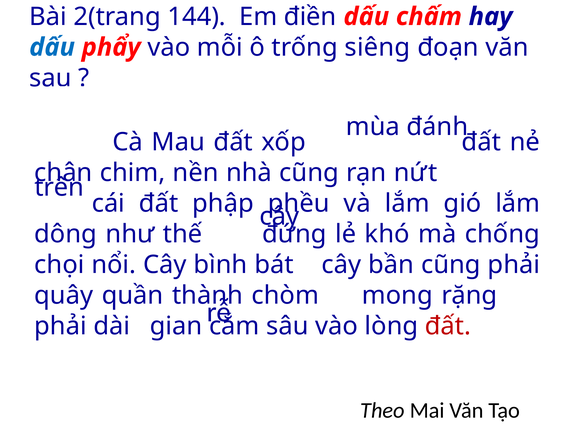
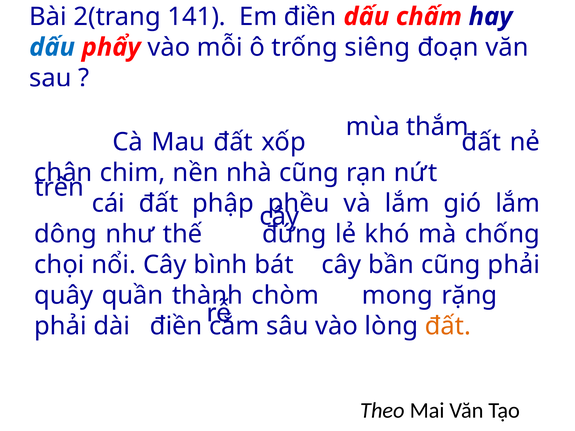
144: 144 -> 141
đánh: đánh -> thắm
dài gian: gian -> điền
đất at (448, 326) colour: red -> orange
